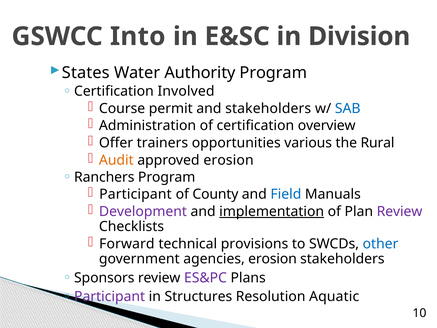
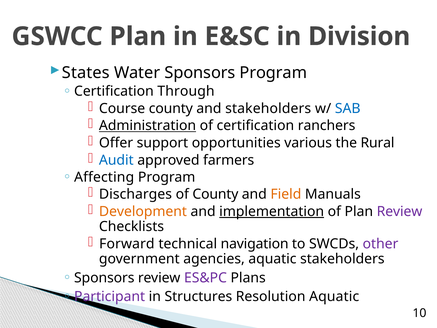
GSWCC Into: Into -> Plan
Water Authority: Authority -> Sponsors
Involved: Involved -> Through
Course permit: permit -> county
Administration underline: none -> present
overview: overview -> ranchers
trainers: trainers -> support
Audit colour: orange -> blue
approved erosion: erosion -> farmers
Ranchers: Ranchers -> Affecting
Participant at (135, 194): Participant -> Discharges
Field colour: blue -> orange
Development colour: purple -> orange
provisions: provisions -> navigation
other colour: blue -> purple
agencies erosion: erosion -> aquatic
